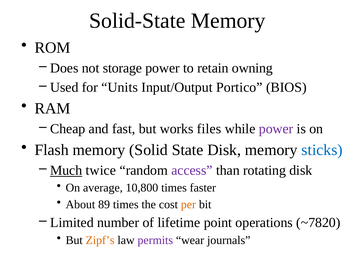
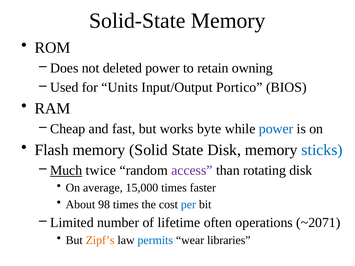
storage: storage -> deleted
files: files -> byte
power at (276, 129) colour: purple -> blue
10,800: 10,800 -> 15,000
89: 89 -> 98
per colour: orange -> blue
point: point -> often
~7820: ~7820 -> ~2071
permits colour: purple -> blue
journals: journals -> libraries
